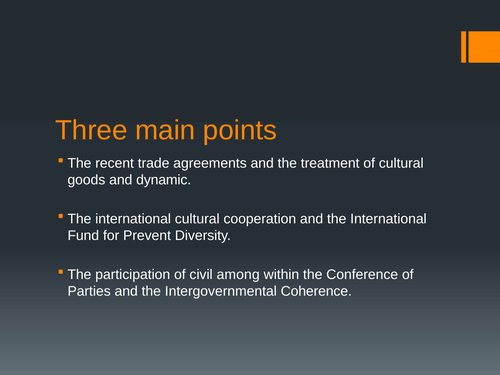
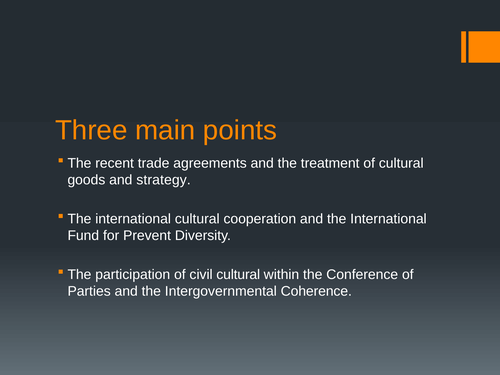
dynamic: dynamic -> strategy
civil among: among -> cultural
